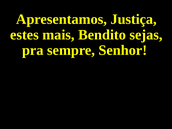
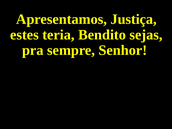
mais: mais -> teria
